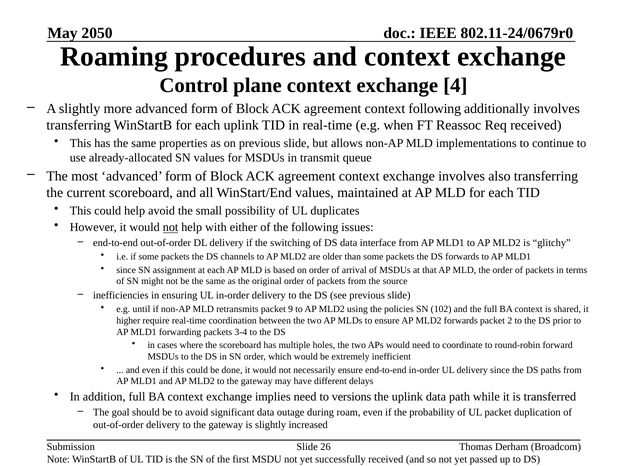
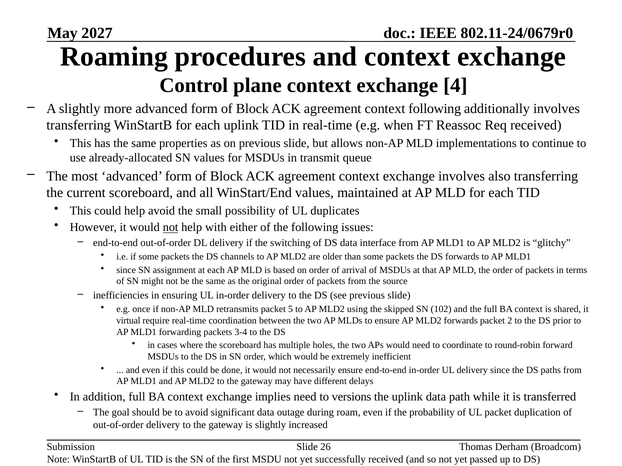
2050: 2050 -> 2027
until: until -> once
9: 9 -> 5
policies: policies -> skipped
higher: higher -> virtual
